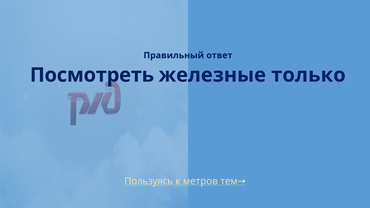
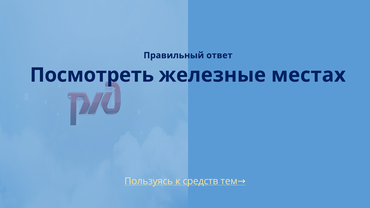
только: только -> местах
метров: метров -> средств
